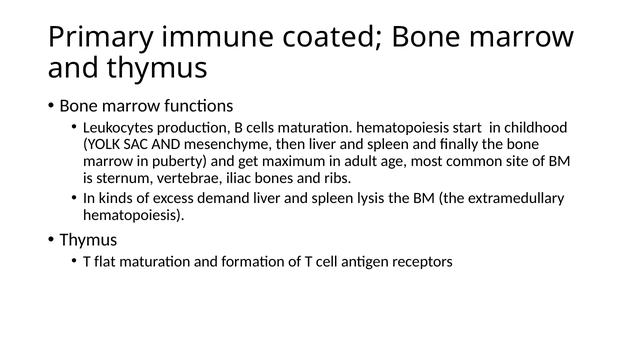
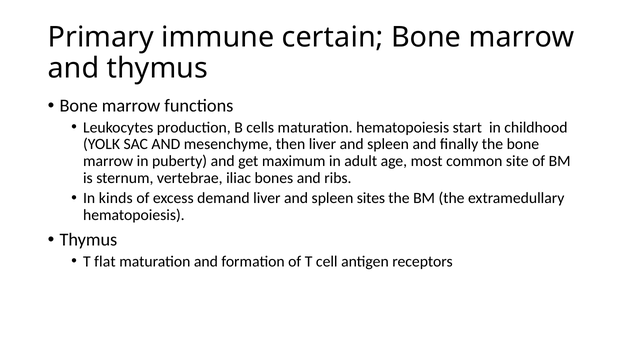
coated: coated -> certain
lysis: lysis -> sites
